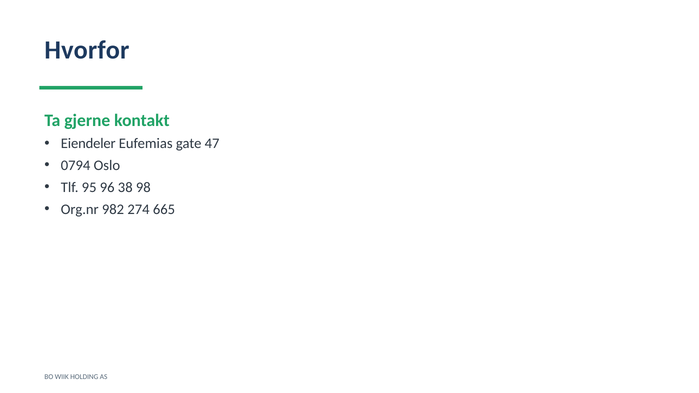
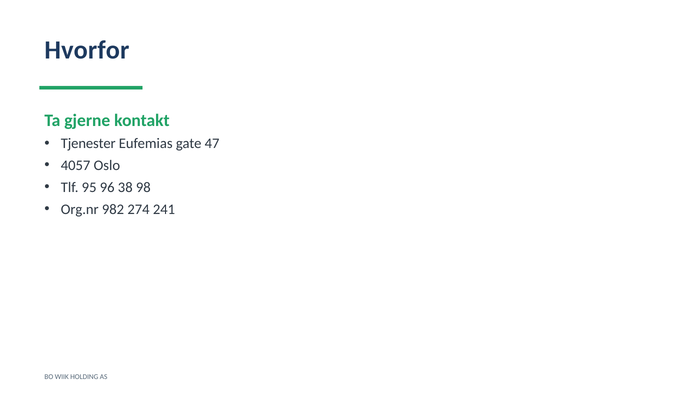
Eiendeler: Eiendeler -> Tjenester
0794: 0794 -> 4057
665: 665 -> 241
